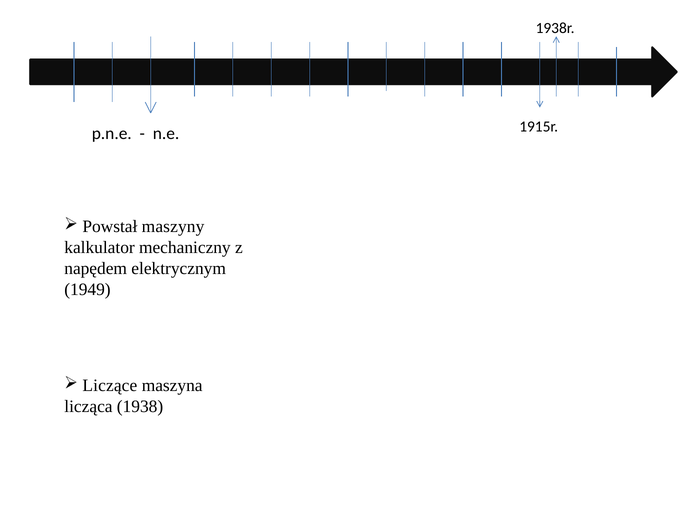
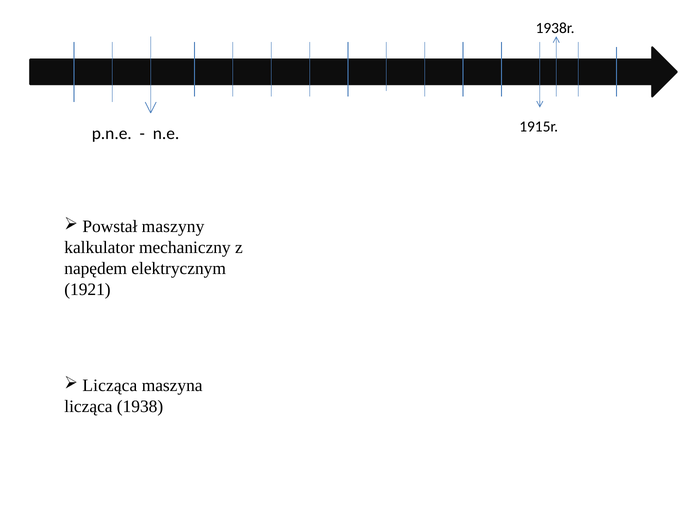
1949: 1949 -> 1921
Liczące at (110, 386): Liczące -> Licząca
